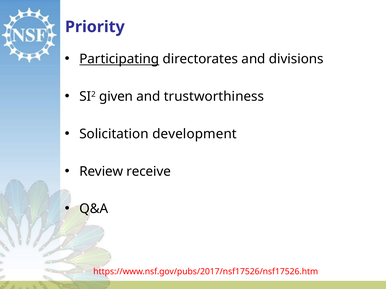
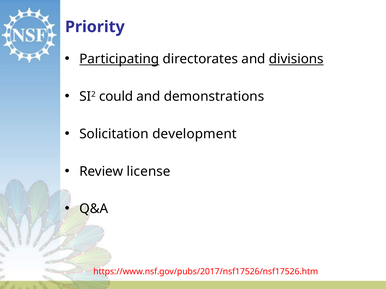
divisions underline: none -> present
given: given -> could
trustworthiness: trustworthiness -> demonstrations
receive: receive -> license
